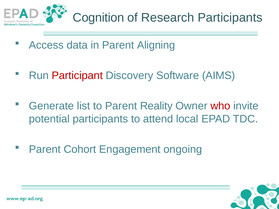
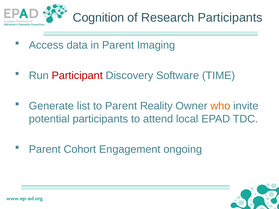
Aligning: Aligning -> Imaging
AIMS: AIMS -> TIME
who colour: red -> orange
